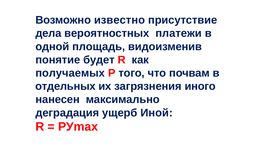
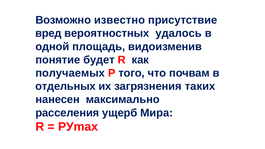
дела: дела -> вред
платежи: платежи -> удалось
иного: иного -> таких
деградация: деградация -> расселения
Иной: Иной -> Мира
